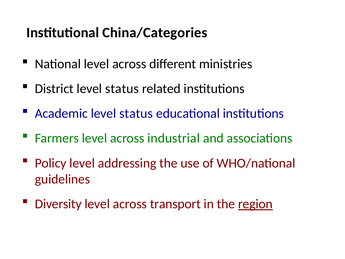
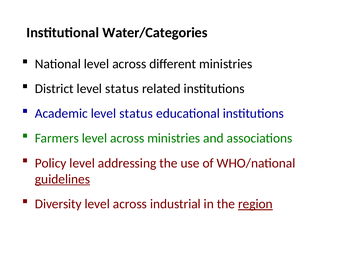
China/Categories: China/Categories -> Water/Categories
across industrial: industrial -> ministries
guidelines underline: none -> present
transport: transport -> industrial
